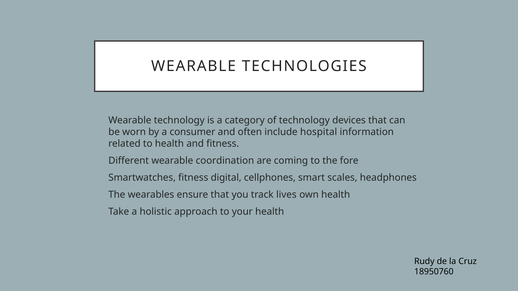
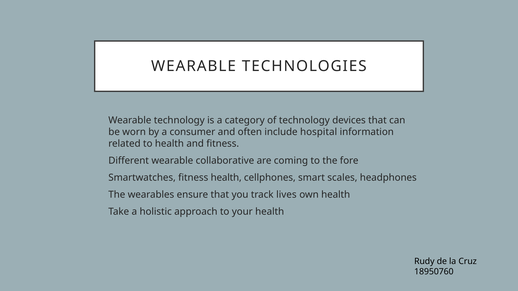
coordination: coordination -> collaborative
fitness digital: digital -> health
